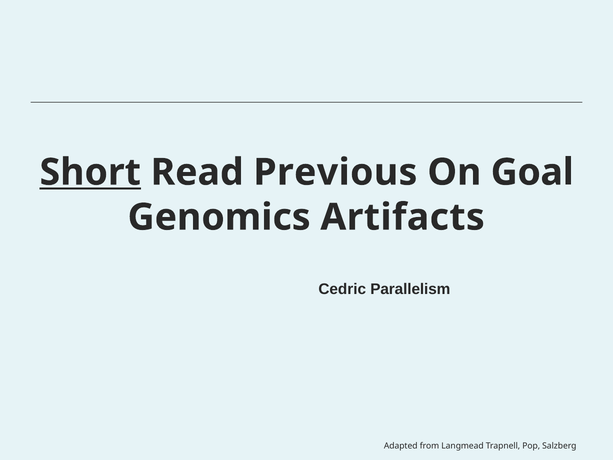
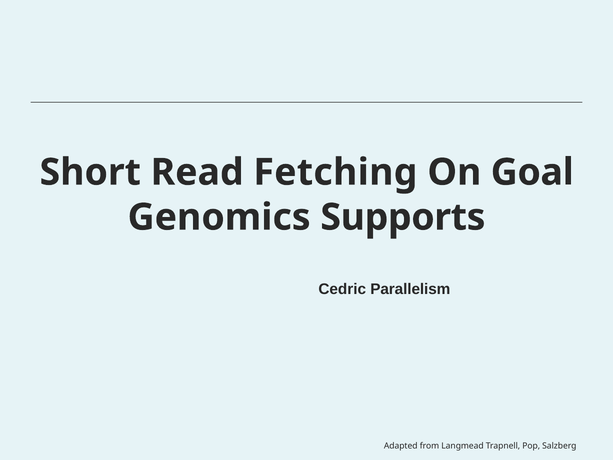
Short underline: present -> none
Previous: Previous -> Fetching
Artifacts: Artifacts -> Supports
